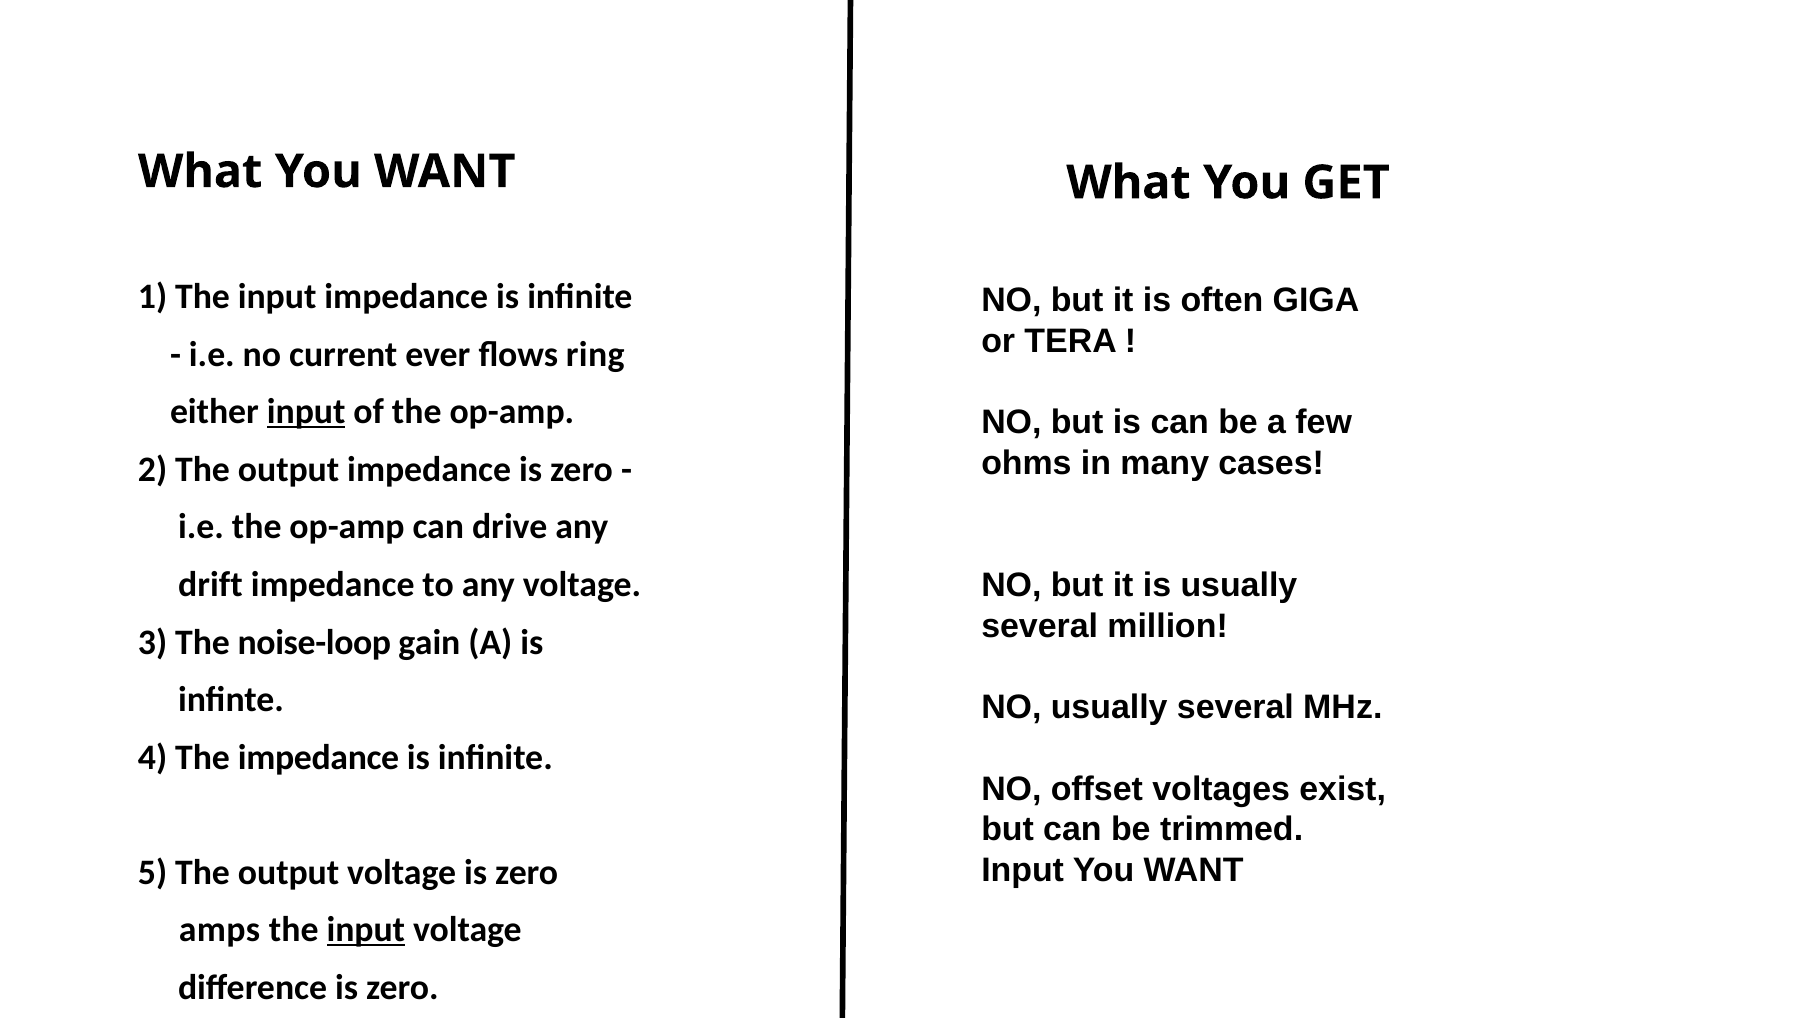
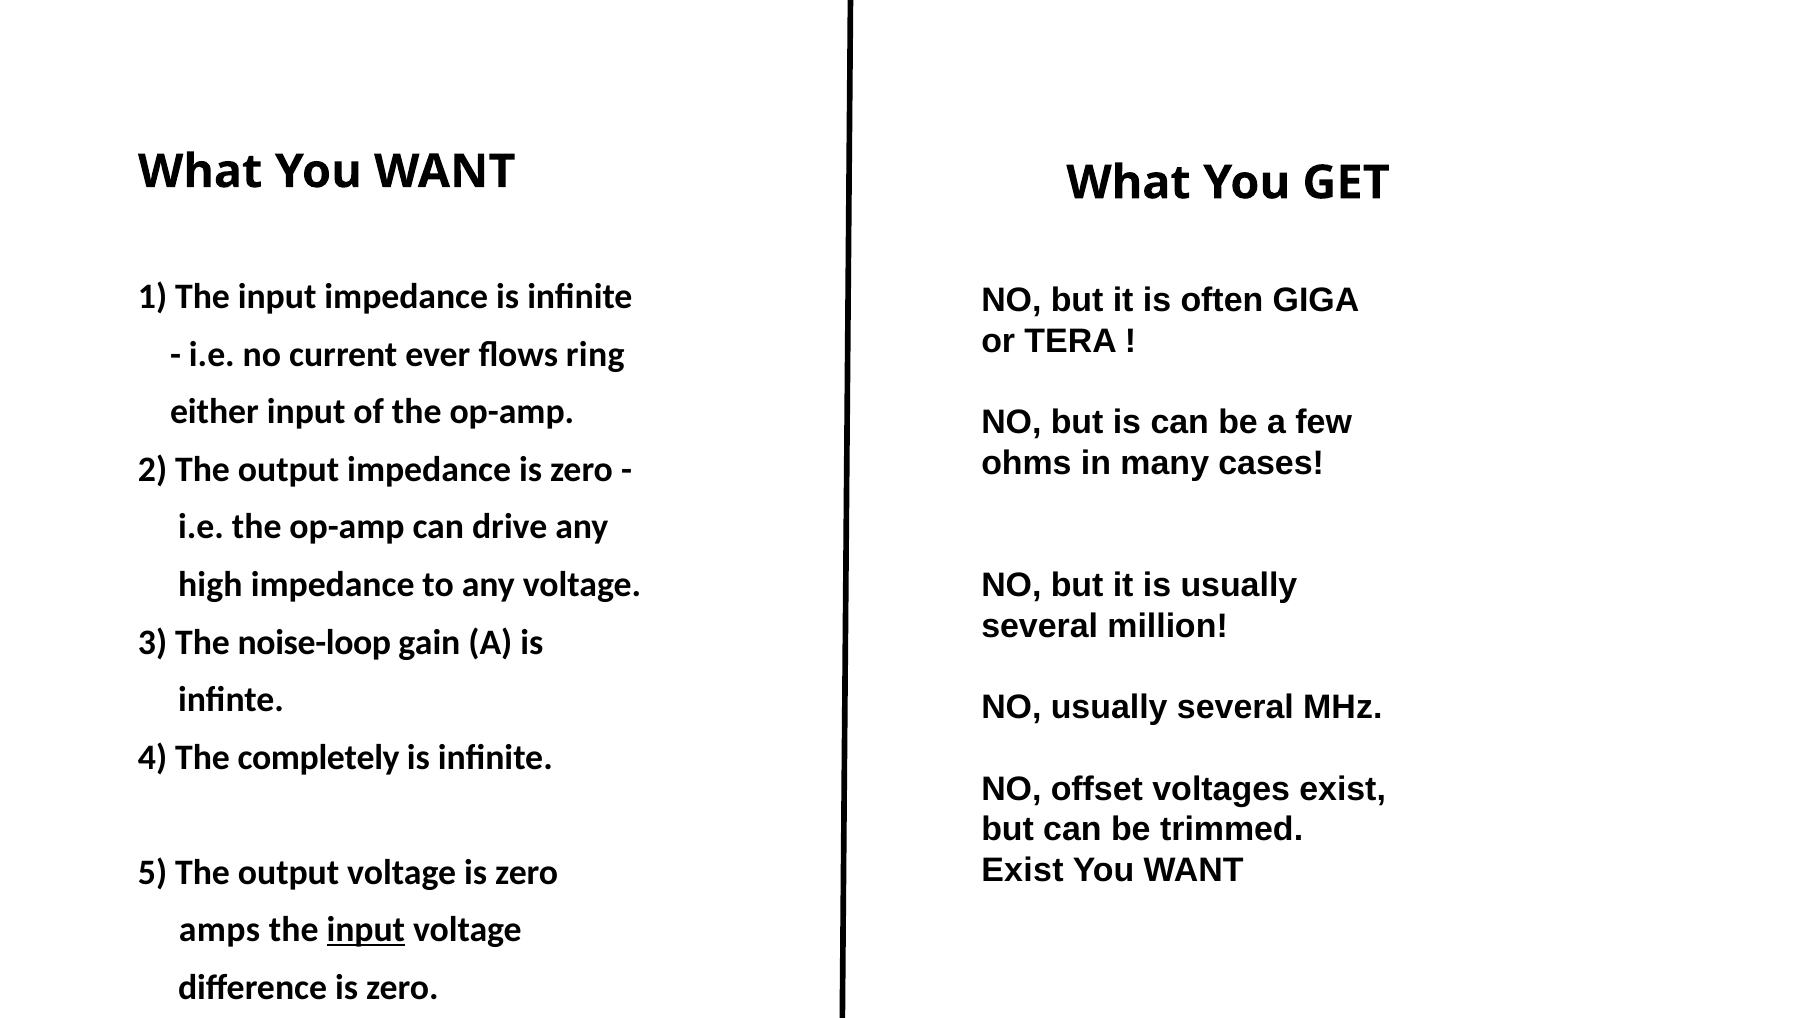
input at (306, 412) underline: present -> none
drift: drift -> high
The impedance: impedance -> completely
Input at (1023, 870): Input -> Exist
